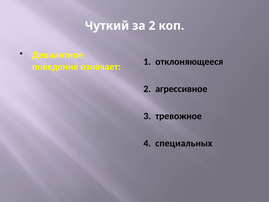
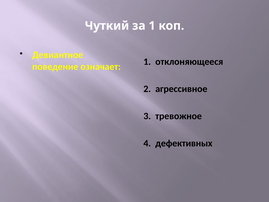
за 2: 2 -> 1
специальных: специальных -> дефективных
